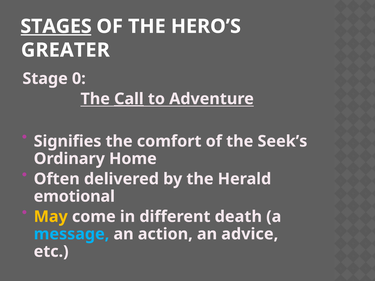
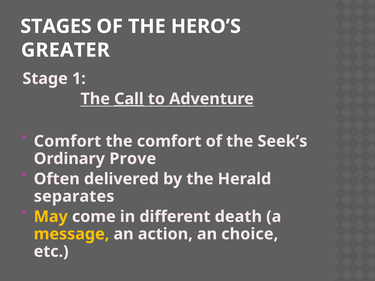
STAGES underline: present -> none
0: 0 -> 1
Signifies at (68, 141): Signifies -> Comfort
Home: Home -> Prove
emotional: emotional -> separates
message colour: light blue -> yellow
advice: advice -> choice
